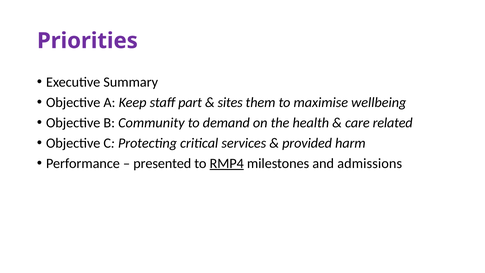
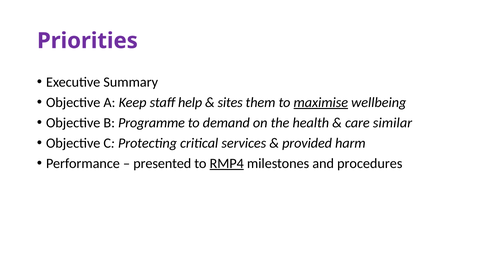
part: part -> help
maximise underline: none -> present
Community: Community -> Programme
related: related -> similar
admissions: admissions -> procedures
